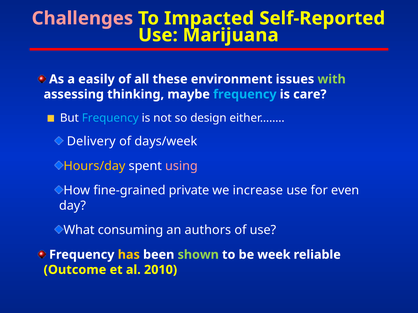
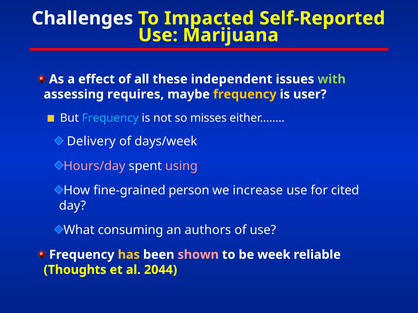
Challenges colour: pink -> white
easily: easily -> effect
environment: environment -> independent
thinking: thinking -> requires
frequency at (245, 94) colour: light blue -> yellow
care: care -> user
design: design -> misses
Hours/day colour: yellow -> pink
private: private -> person
even: even -> cited
shown colour: light green -> pink
Outcome: Outcome -> Thoughts
2010: 2010 -> 2044
